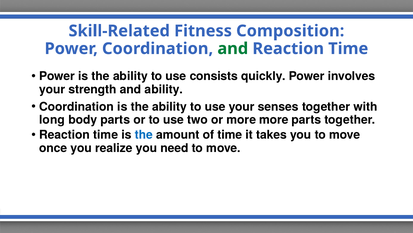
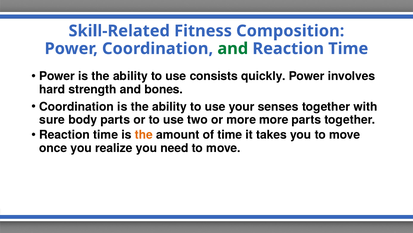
your at (52, 89): your -> hard
and ability: ability -> bones
long: long -> sure
the at (144, 135) colour: blue -> orange
